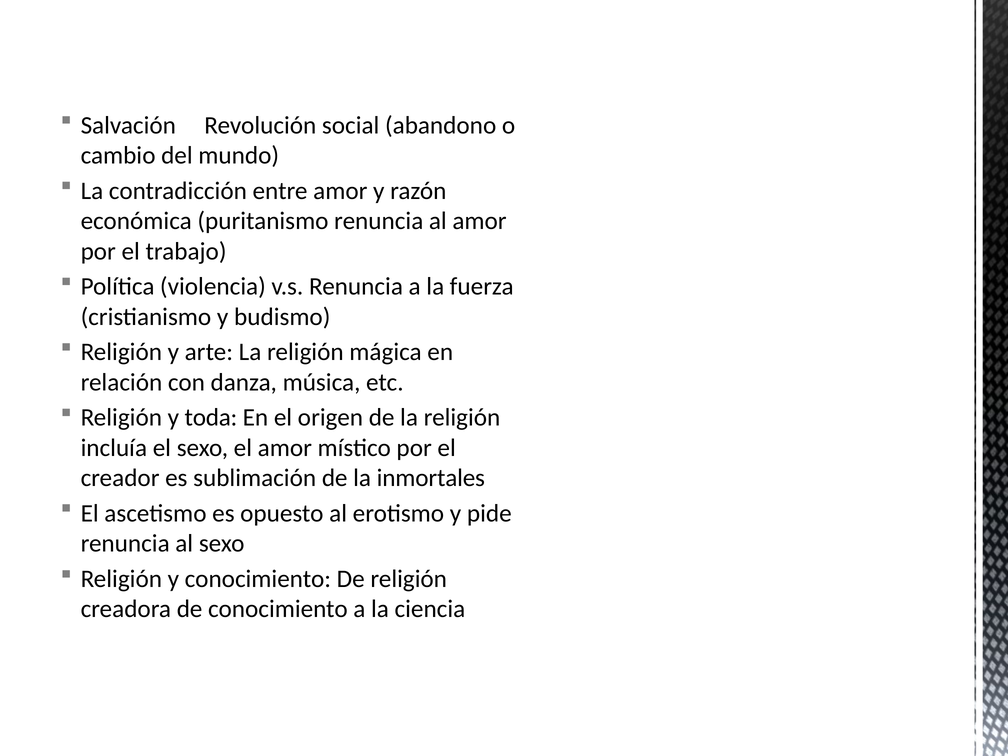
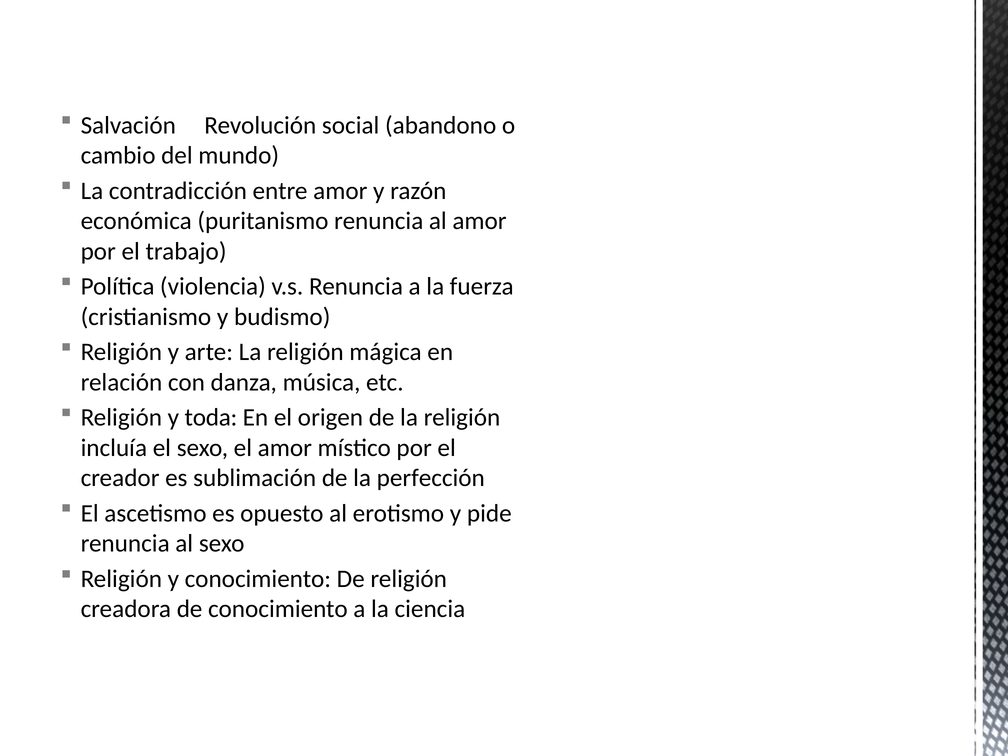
inmortales: inmortales -> perfección
